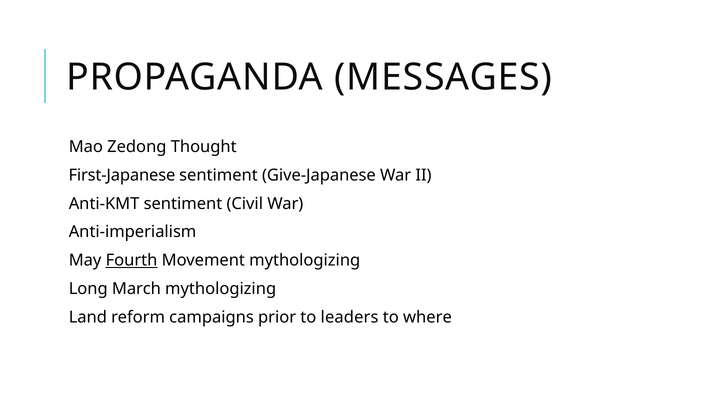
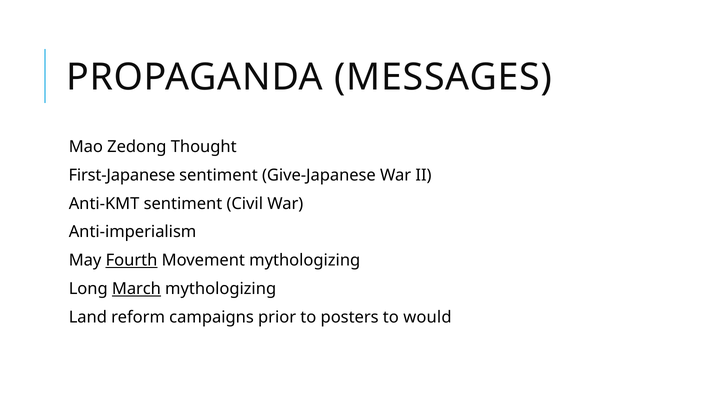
March underline: none -> present
leaders: leaders -> posters
where: where -> would
